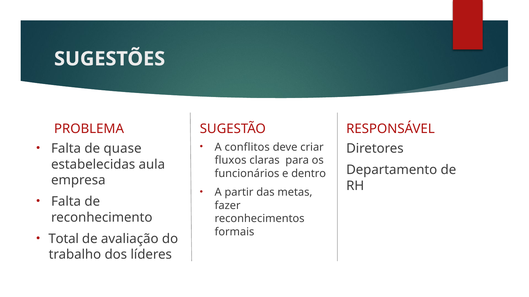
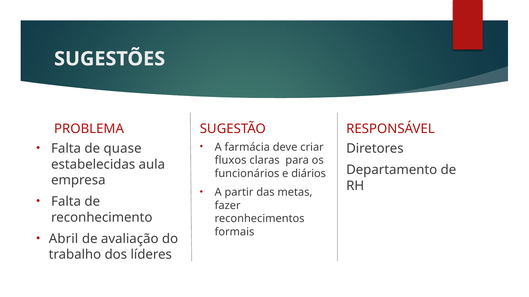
conflitos: conflitos -> farmácia
dentro: dentro -> diários
Total: Total -> Abril
